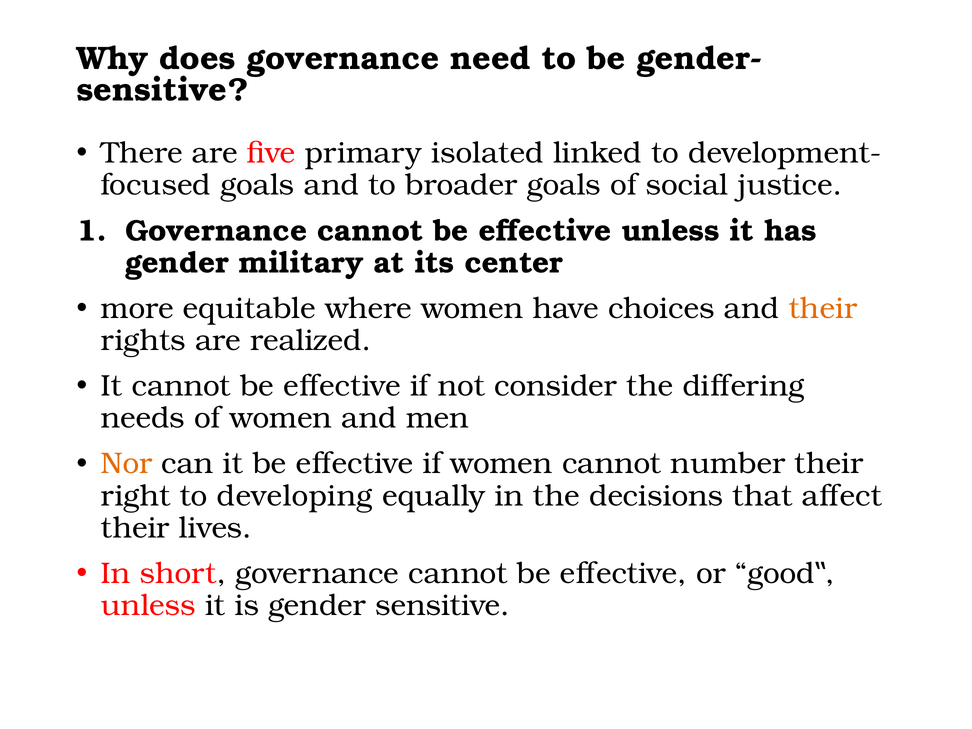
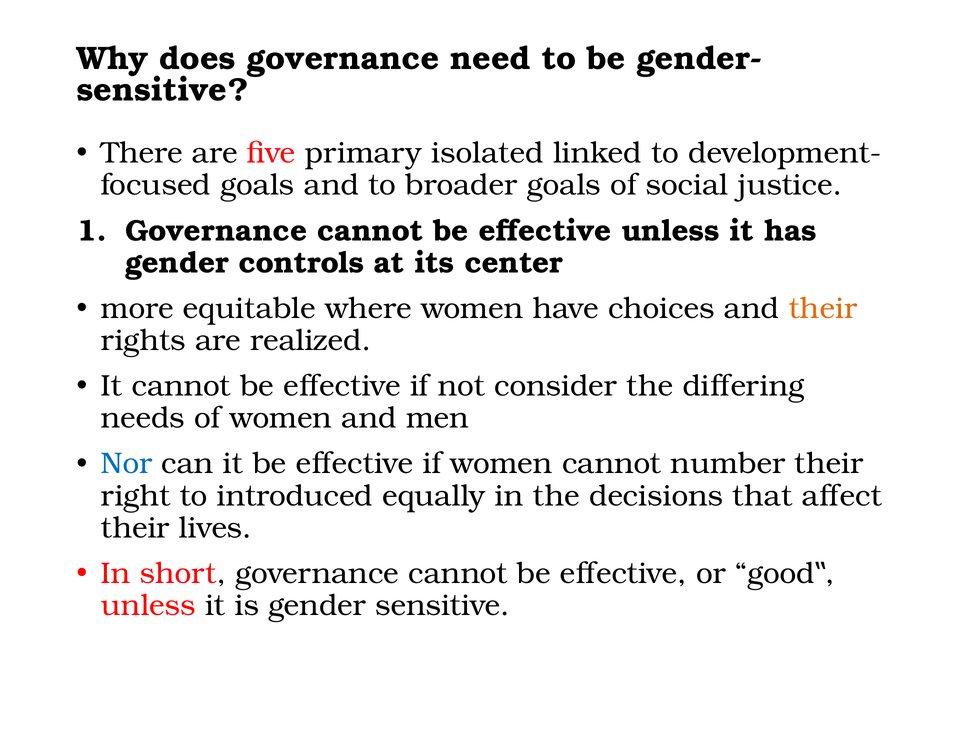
military: military -> controls
Nor colour: orange -> blue
developing: developing -> introduced
